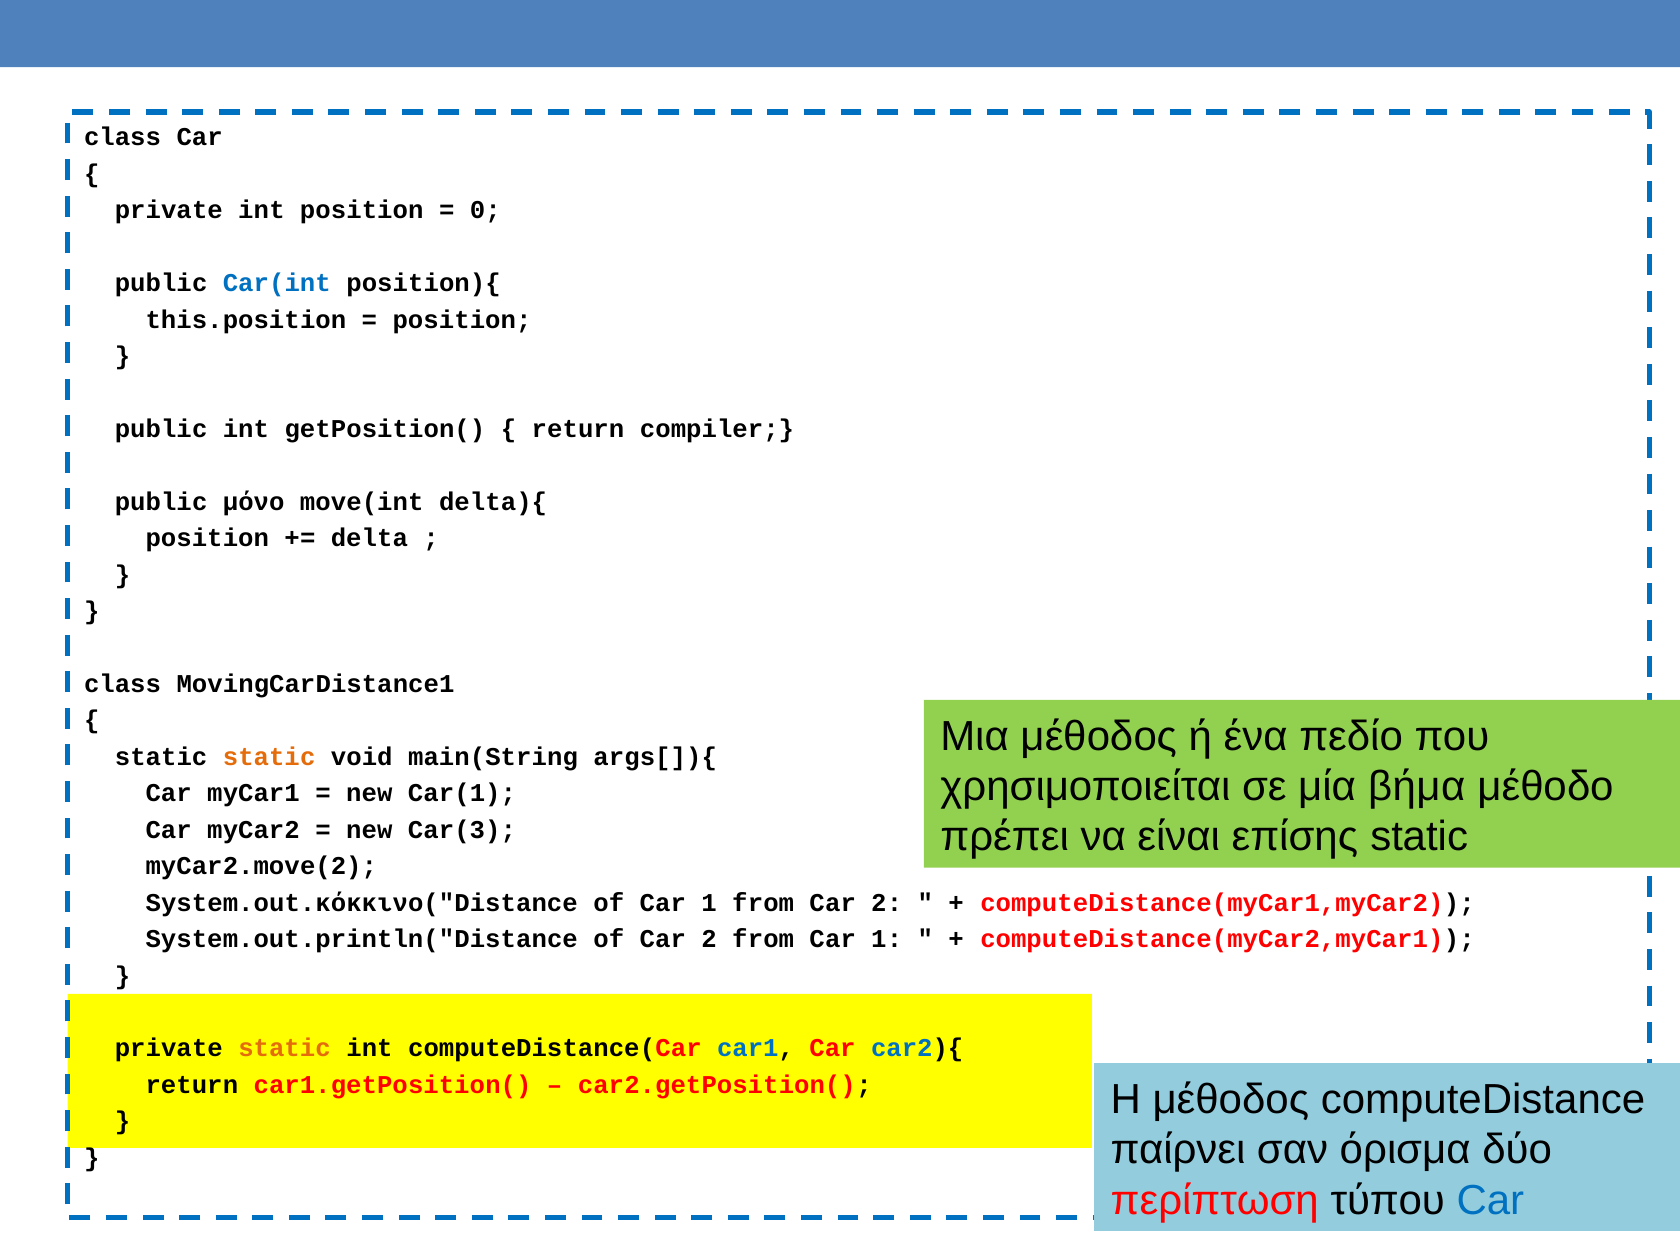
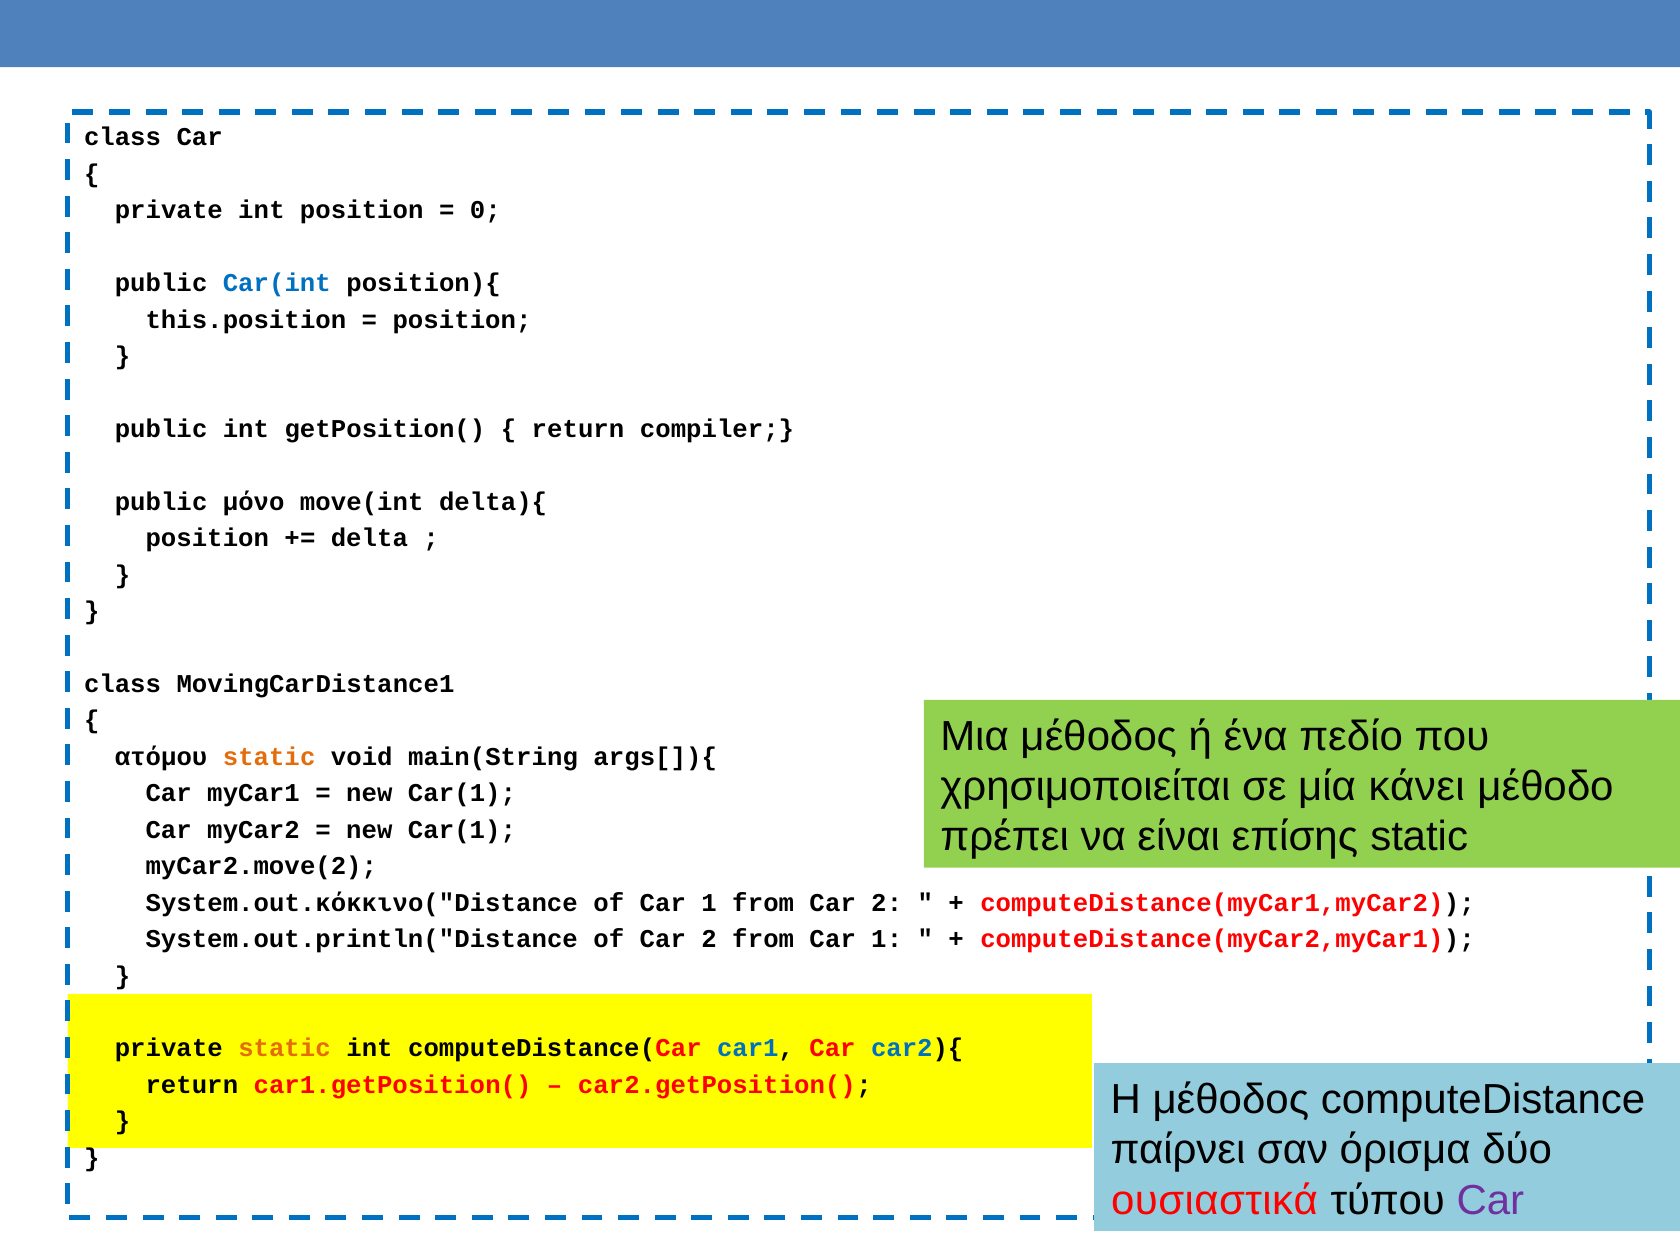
static at (161, 757): static -> ατόμου
βήμα: βήμα -> κάνει
Car(3 at (462, 830): Car(3 -> Car(1
περίπτωση: περίπτωση -> ουσιαστικά
Car at (1490, 1200) colour: blue -> purple
